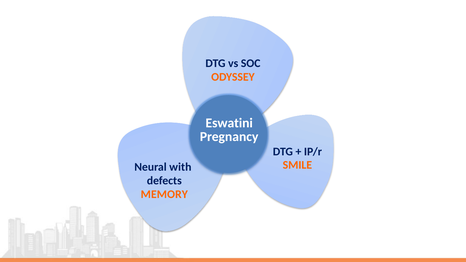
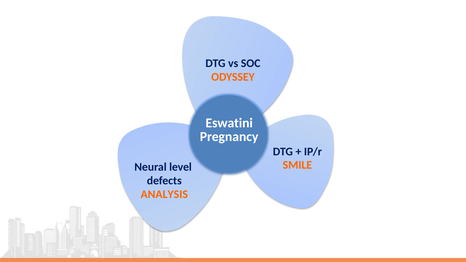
with: with -> level
MEMORY: MEMORY -> ANALYSIS
